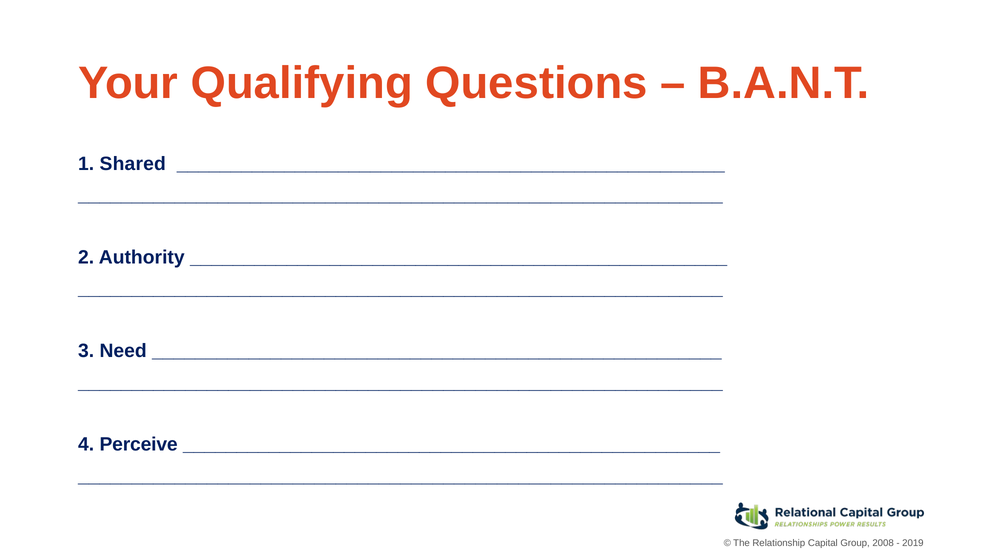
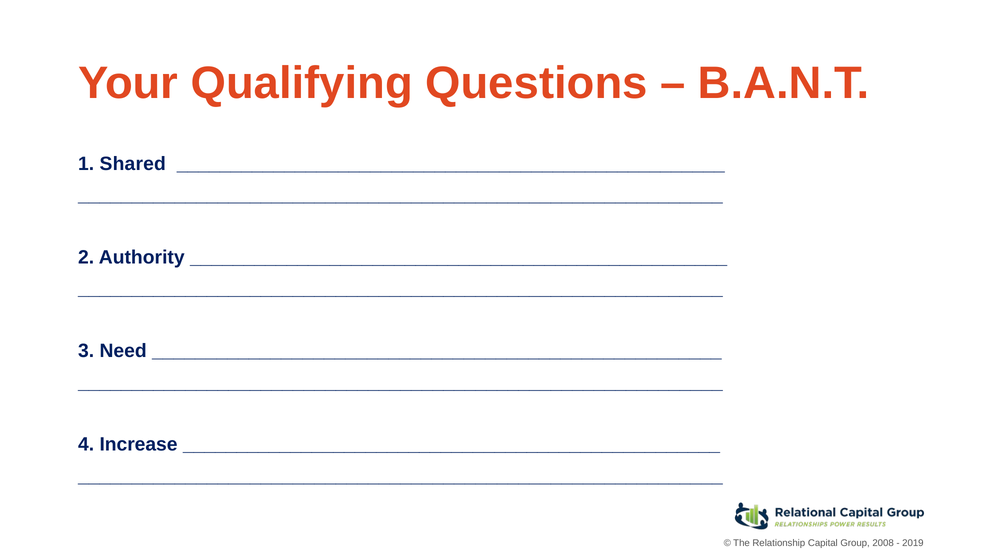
Perceive: Perceive -> Increase
